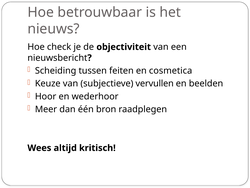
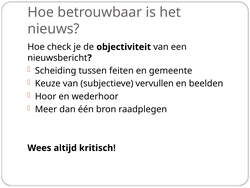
cosmetica: cosmetica -> gemeente
